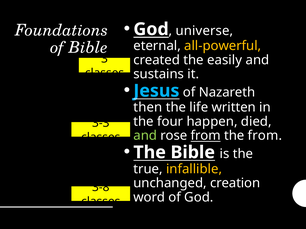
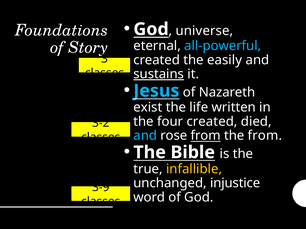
of Bible: Bible -> Story
all-powerful colour: yellow -> light blue
sustains underline: none -> present
then: then -> exist
four happen: happen -> created
3-3: 3-3 -> 3-2
and at (145, 136) colour: light green -> light blue
creation: creation -> injustice
3-8: 3-8 -> 3-9
